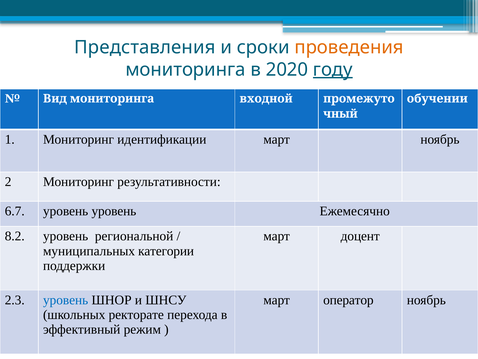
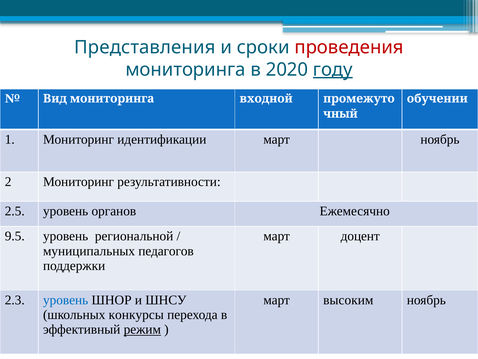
проведения colour: orange -> red
6.7: 6.7 -> 2.5
уровень уровень: уровень -> органов
8.2: 8.2 -> 9.5
категории: категории -> педагогов
оператор: оператор -> высоким
ректорате: ректорате -> конкурсы
режим underline: none -> present
